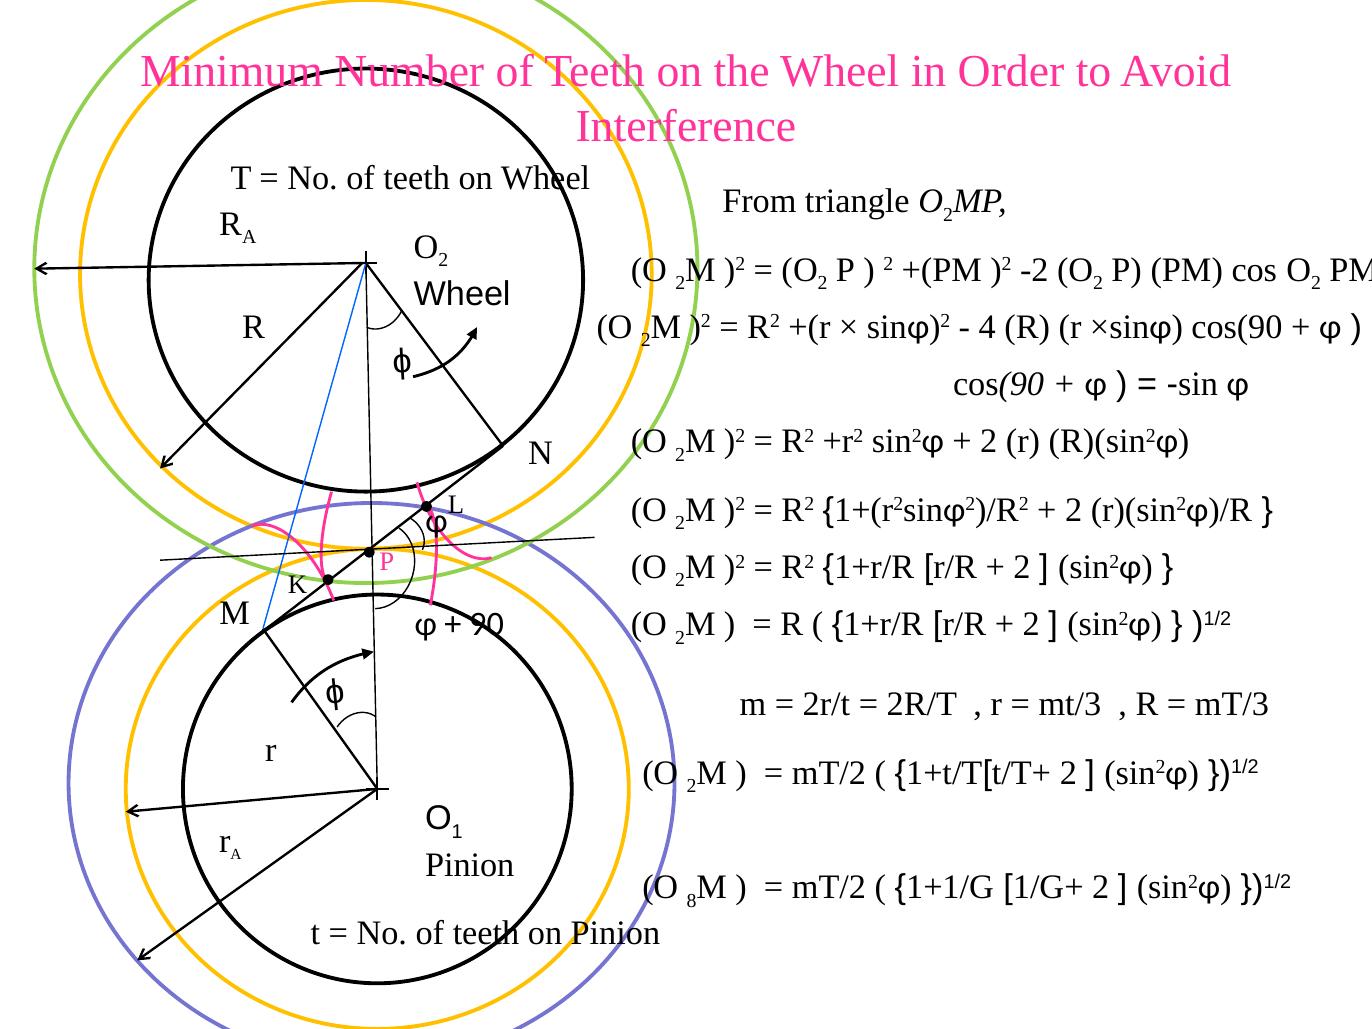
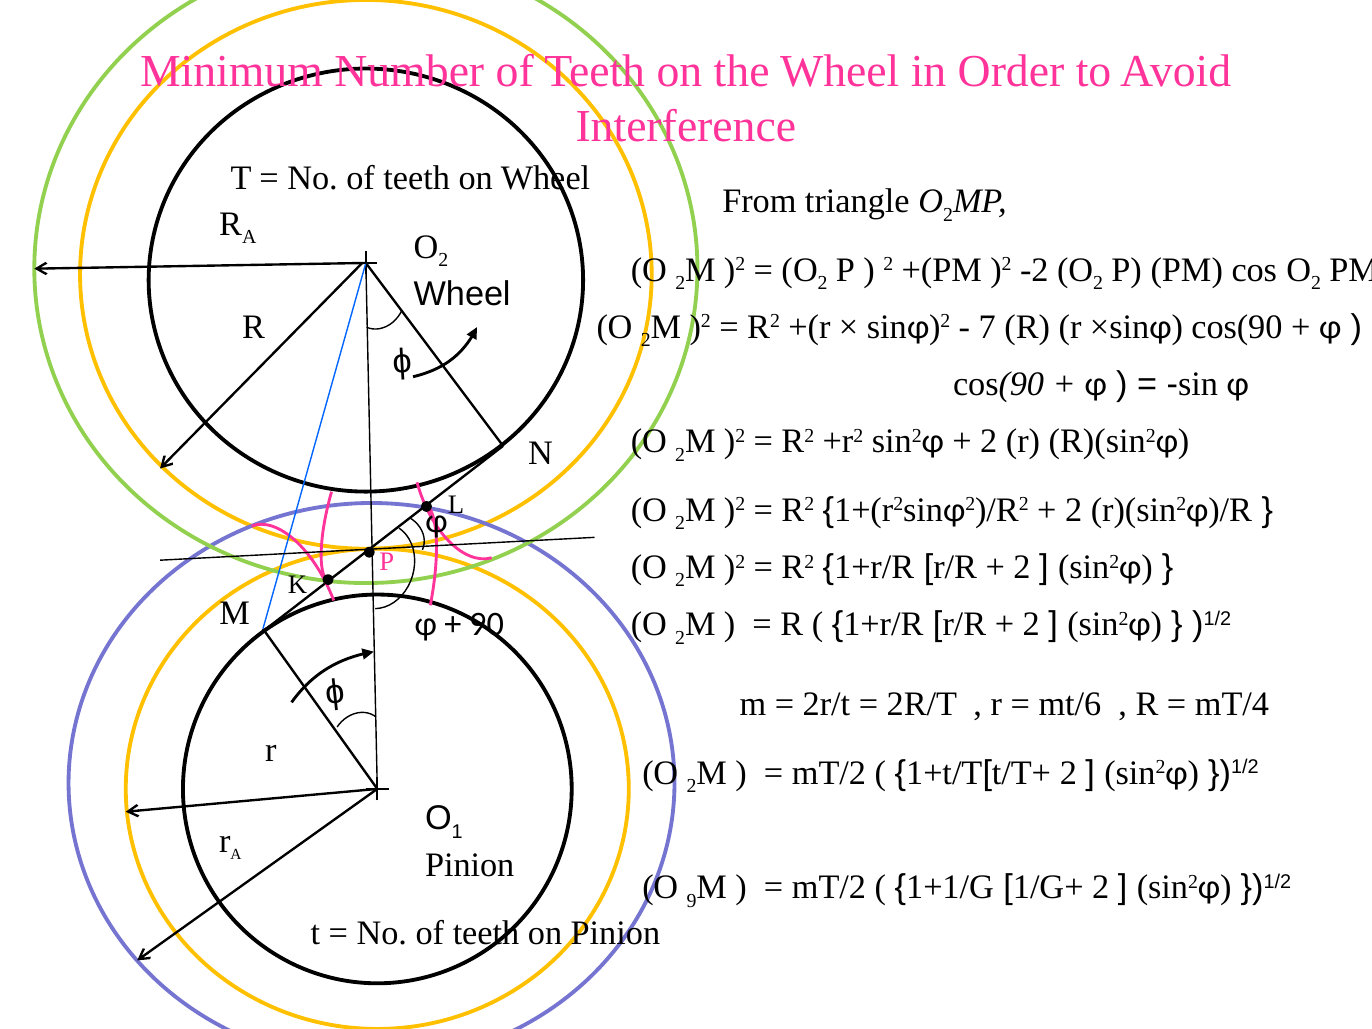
4: 4 -> 7
mt/3 at (1070, 704): mt/3 -> mt/6
mT/3 at (1232, 704): mT/3 -> mT/4
8: 8 -> 9
